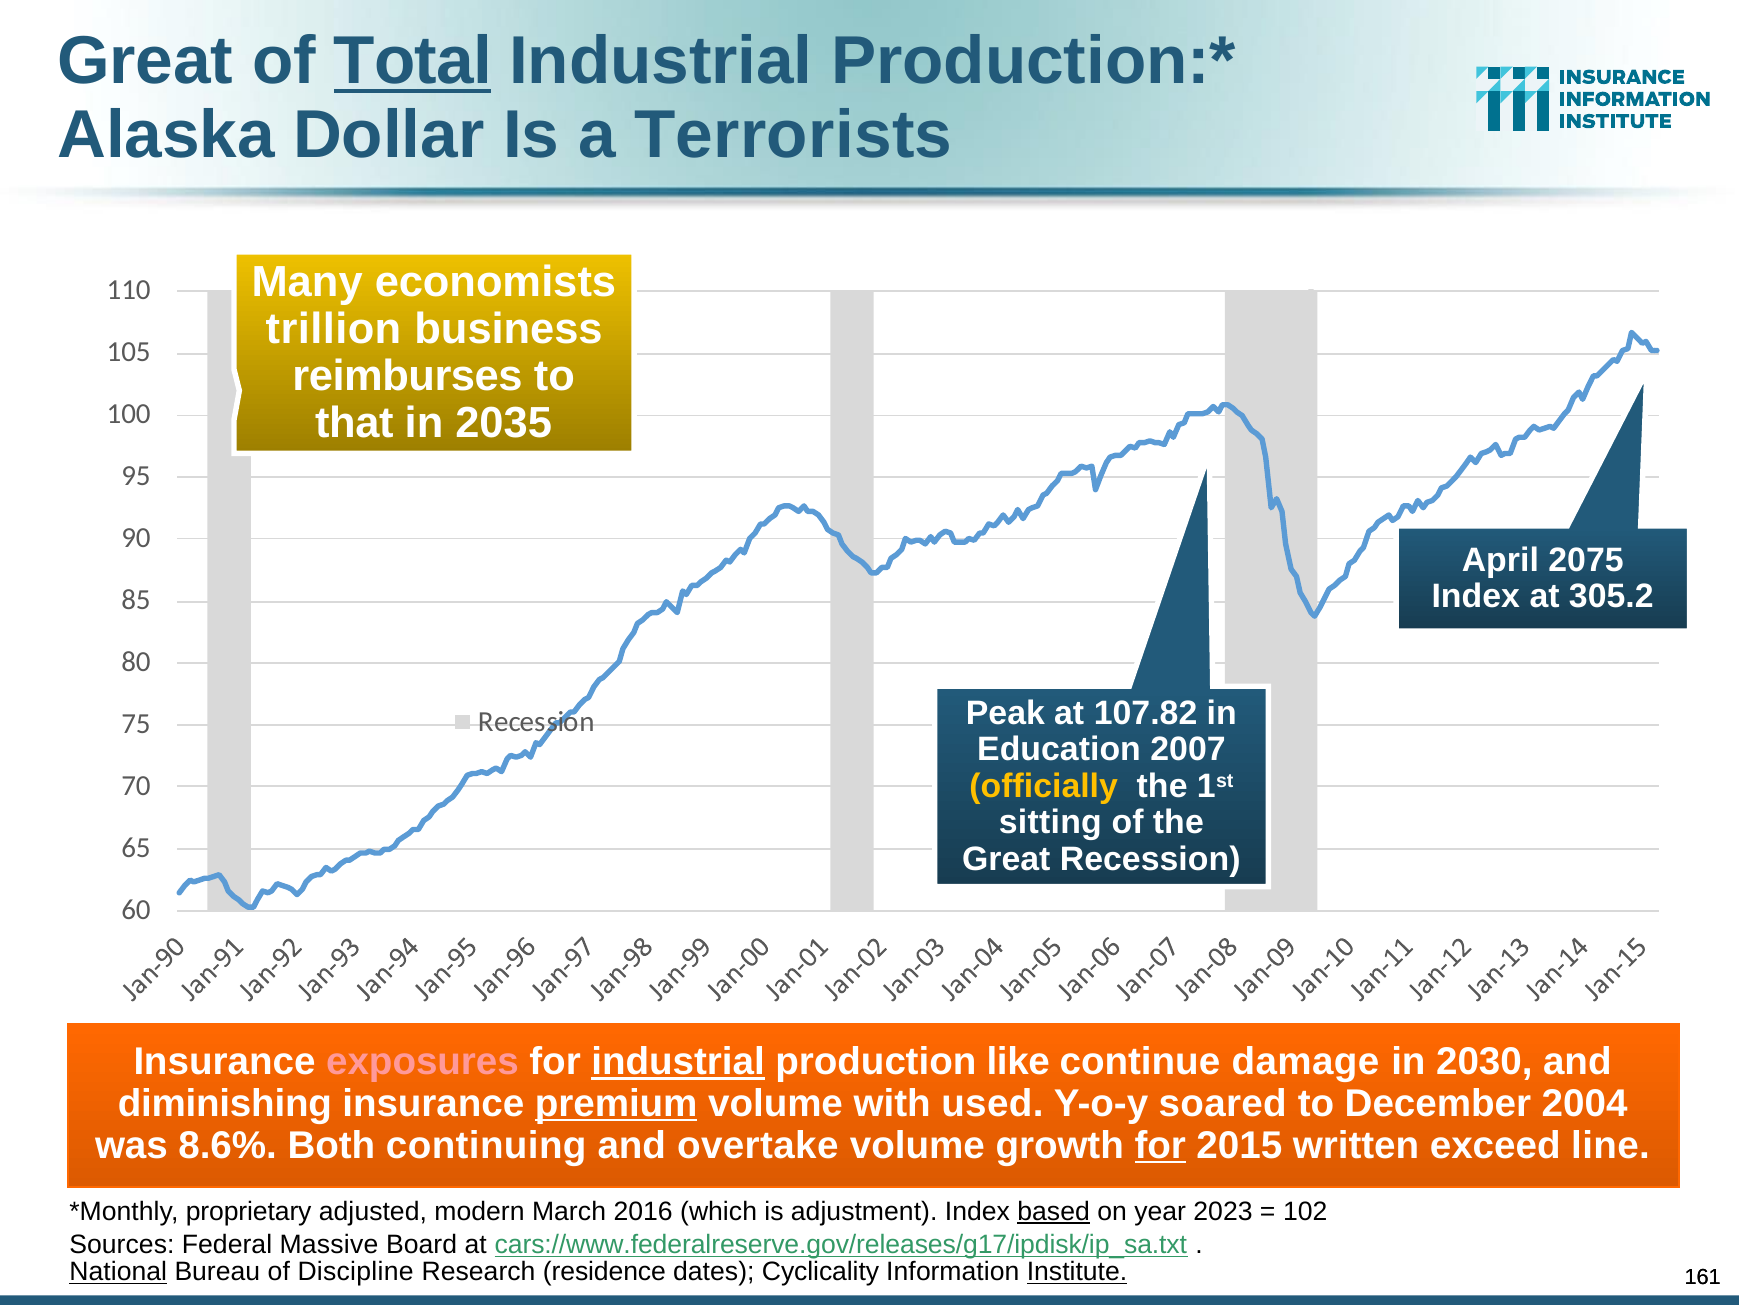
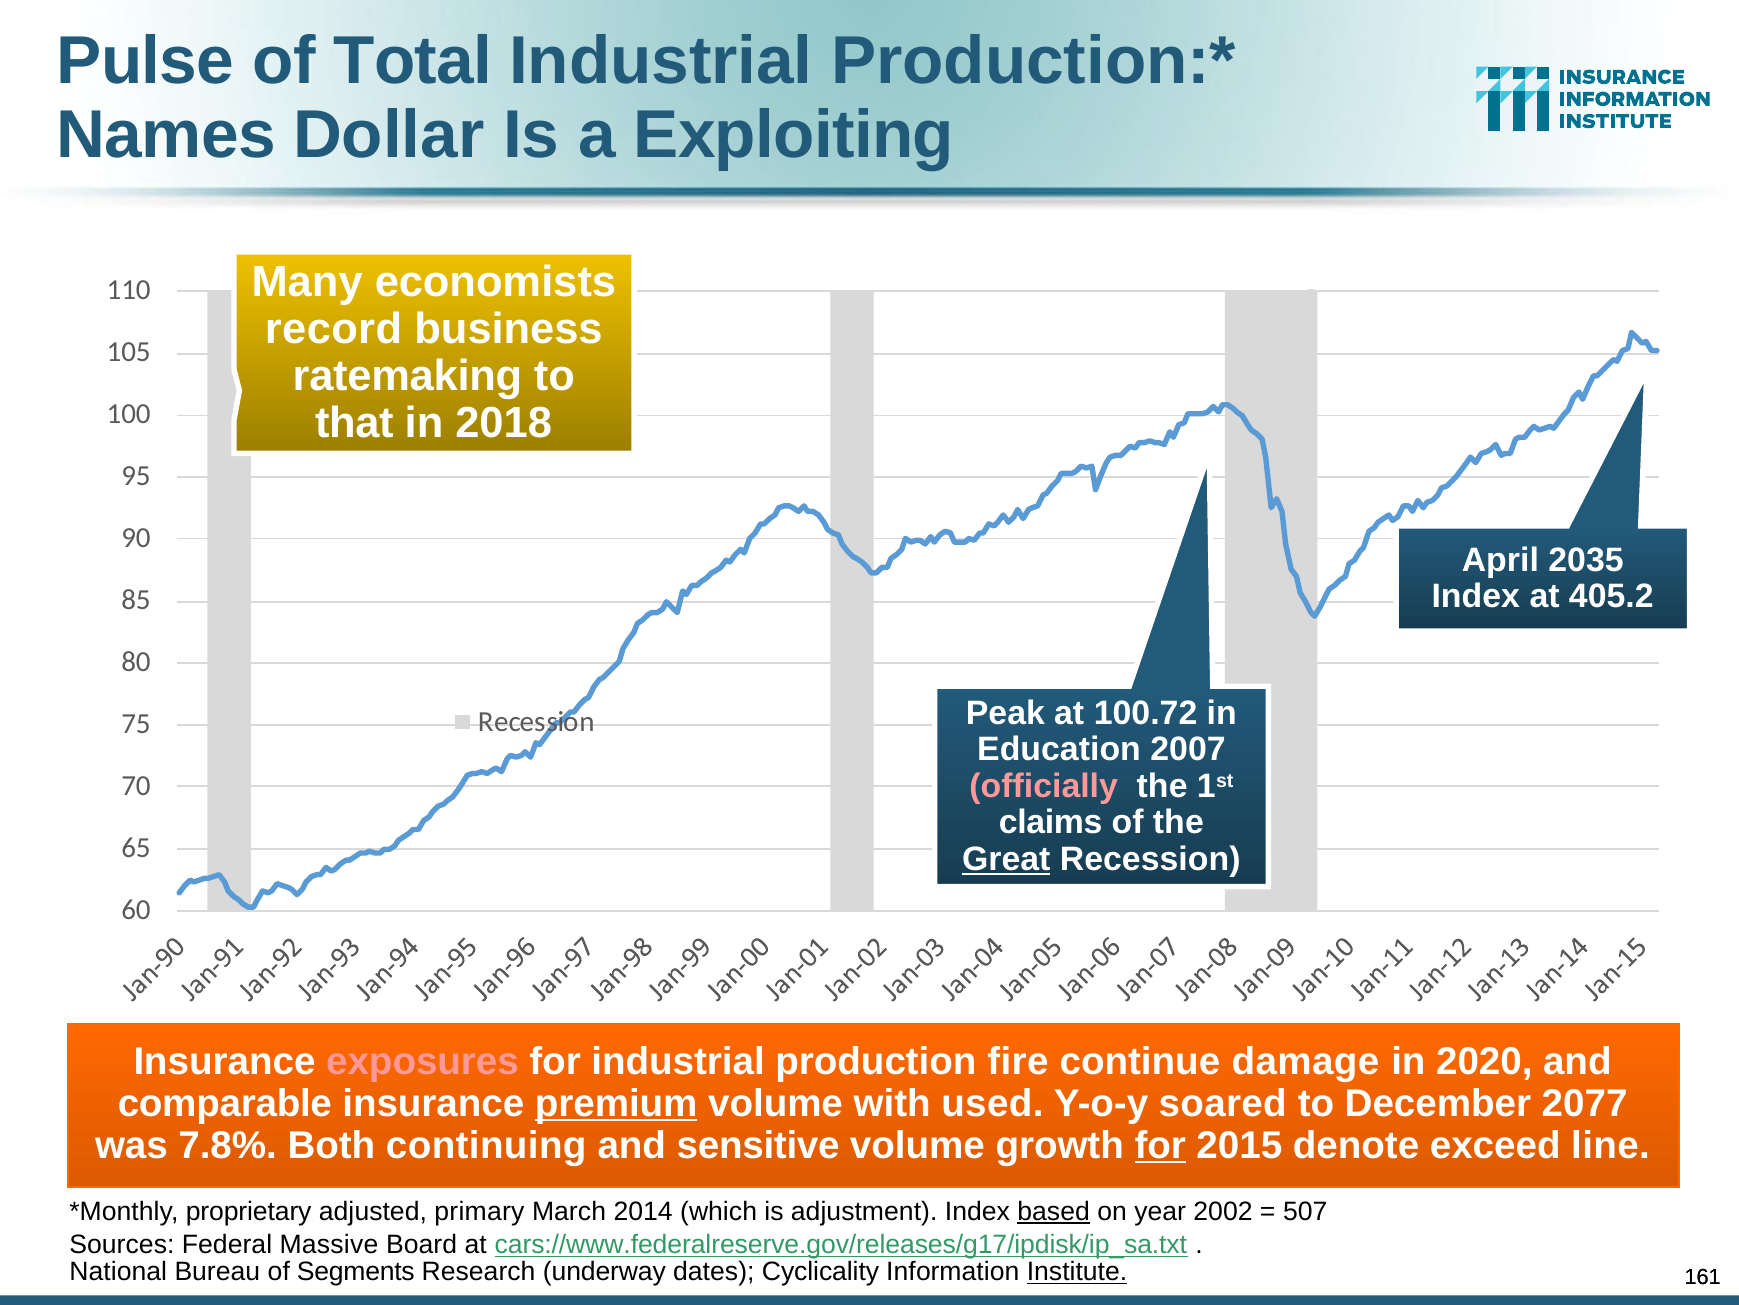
Great at (145, 62): Great -> Pulse
Total underline: present -> none
Alaska: Alaska -> Names
Terrorists: Terrorists -> Exploiting
trillion: trillion -> record
reimburses: reimburses -> ratemaking
2035: 2035 -> 2018
2075: 2075 -> 2035
305.2: 305.2 -> 405.2
107.82: 107.82 -> 100.72
officially colour: yellow -> pink
sitting: sitting -> claims
Great at (1006, 859) underline: none -> present
industrial at (678, 1061) underline: present -> none
like: like -> fire
2030: 2030 -> 2020
diminishing: diminishing -> comparable
2004: 2004 -> 2077
8.6%: 8.6% -> 7.8%
overtake: overtake -> sensitive
written: written -> denote
modern: modern -> primary
2016: 2016 -> 2014
2023: 2023 -> 2002
102: 102 -> 507
National underline: present -> none
Discipline: Discipline -> Segments
residence: residence -> underway
